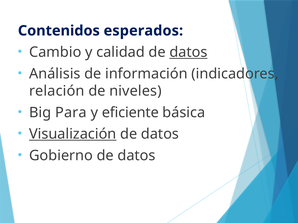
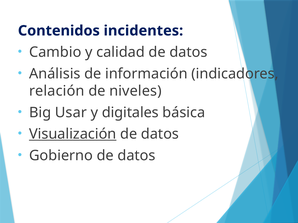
esperados: esperados -> incidentes
datos at (188, 52) underline: present -> none
Para: Para -> Usar
eficiente: eficiente -> digitales
